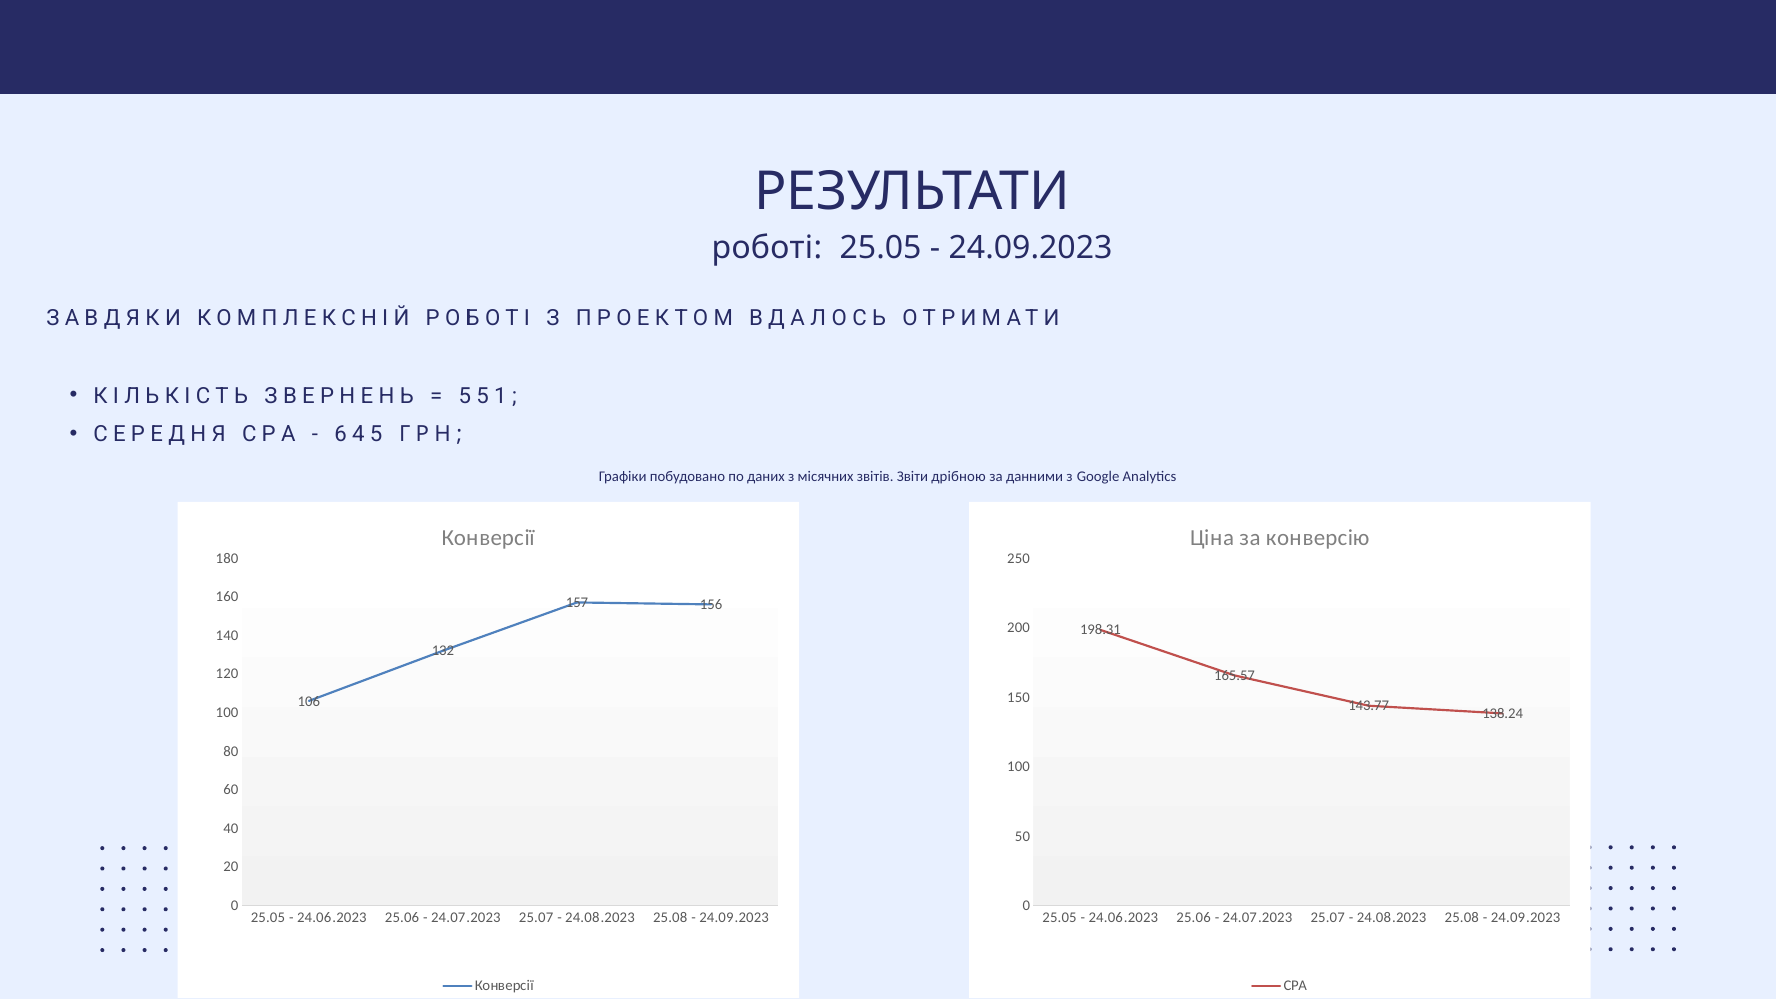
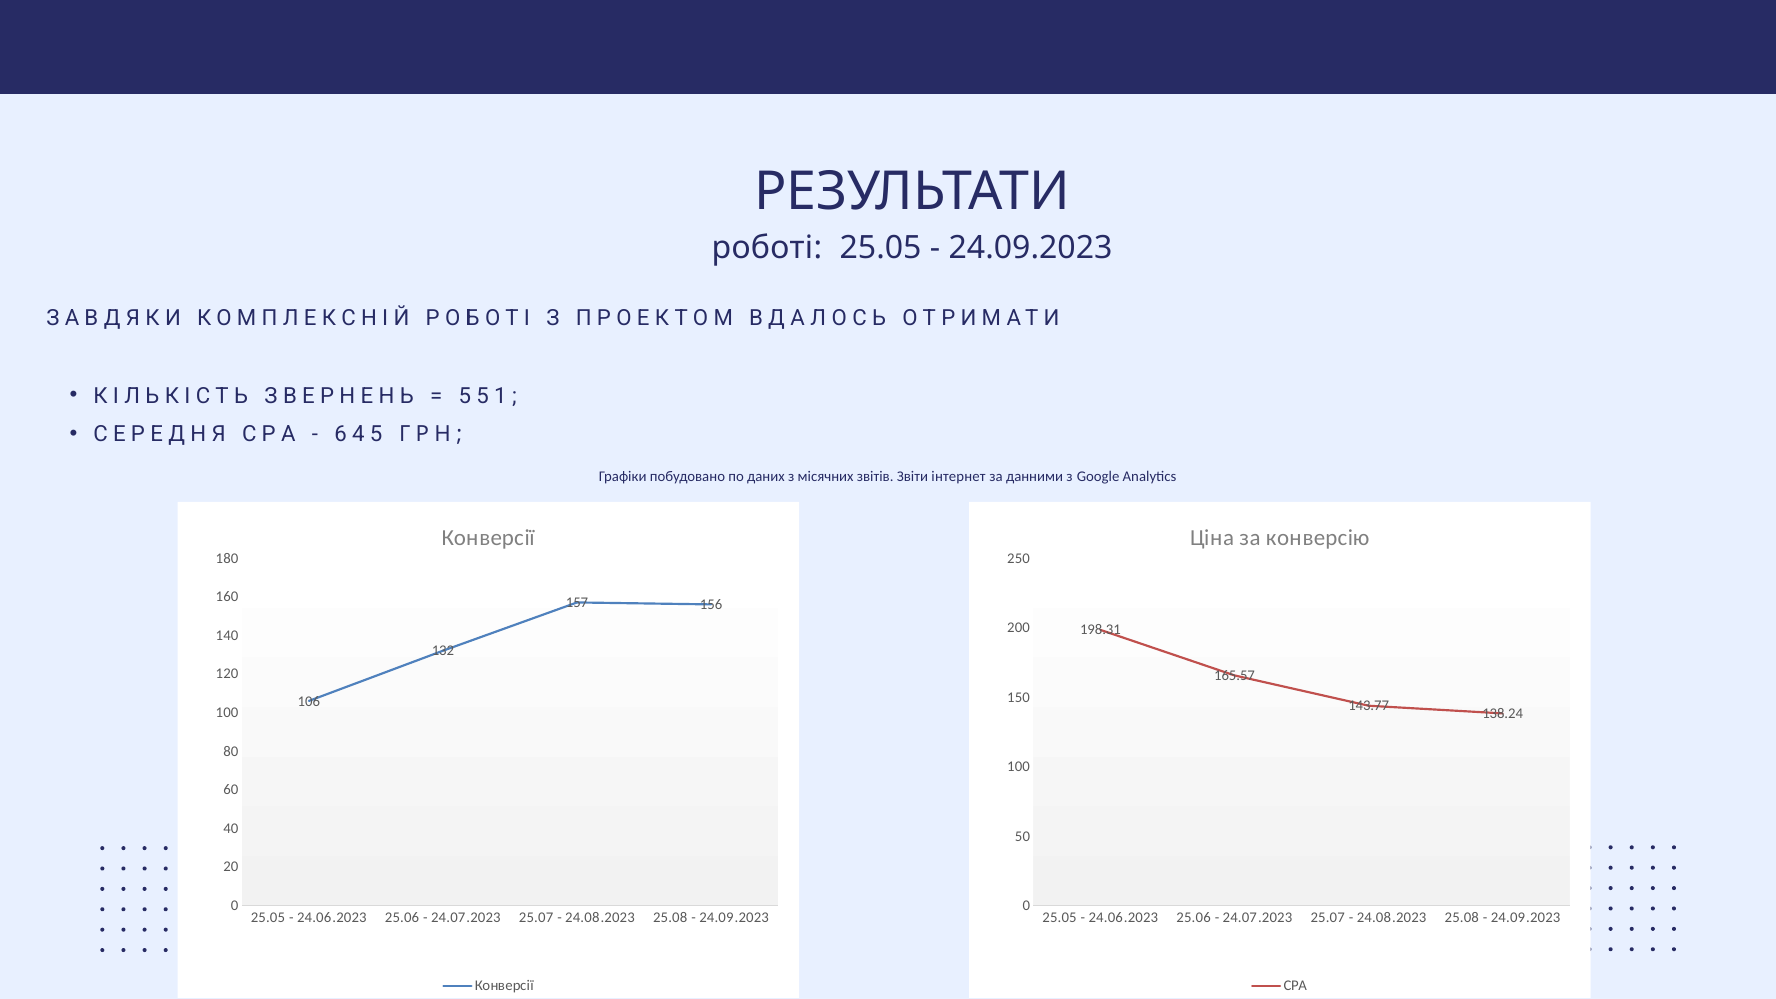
дрібною: дрібною -> інтернет
